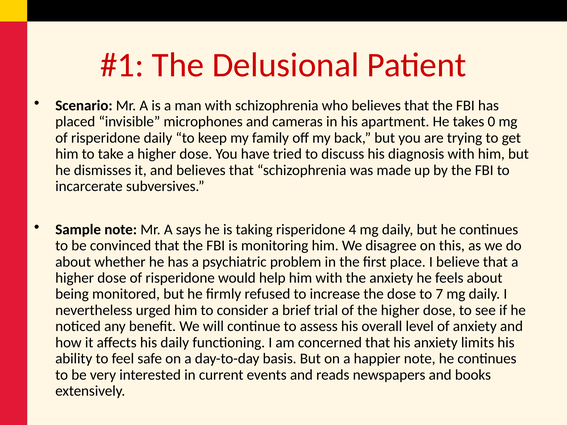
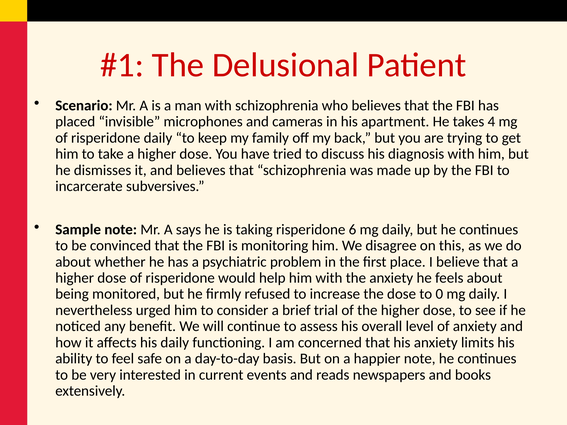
0: 0 -> 4
4: 4 -> 6
7: 7 -> 0
